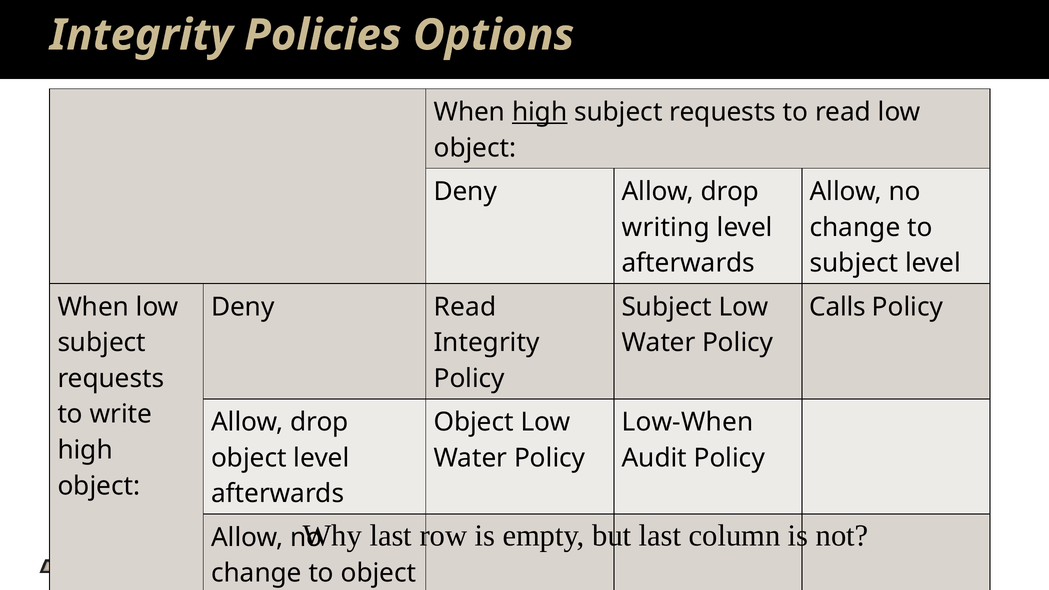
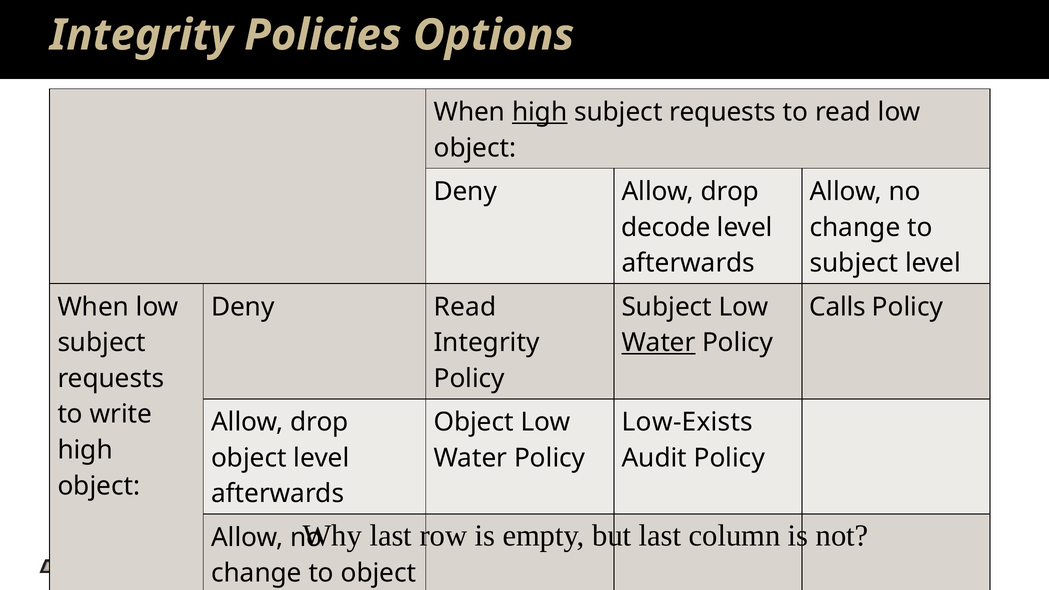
writing: writing -> decode
Water at (659, 343) underline: none -> present
Low-When: Low-When -> Low-Exists
